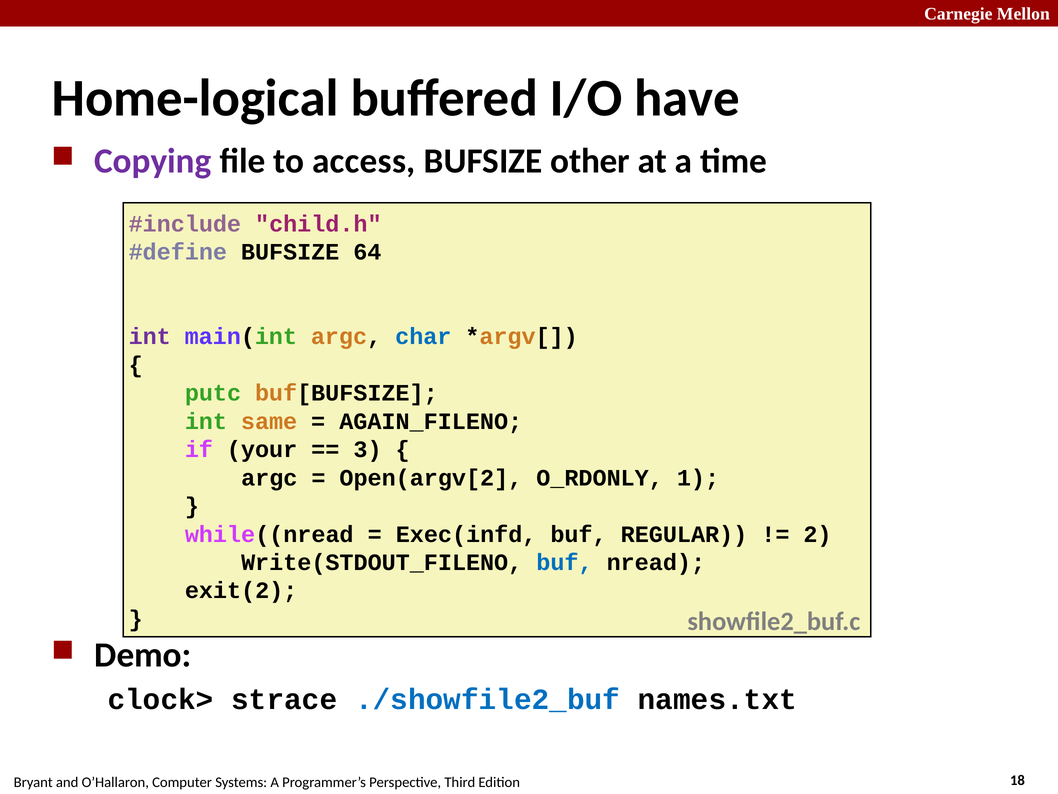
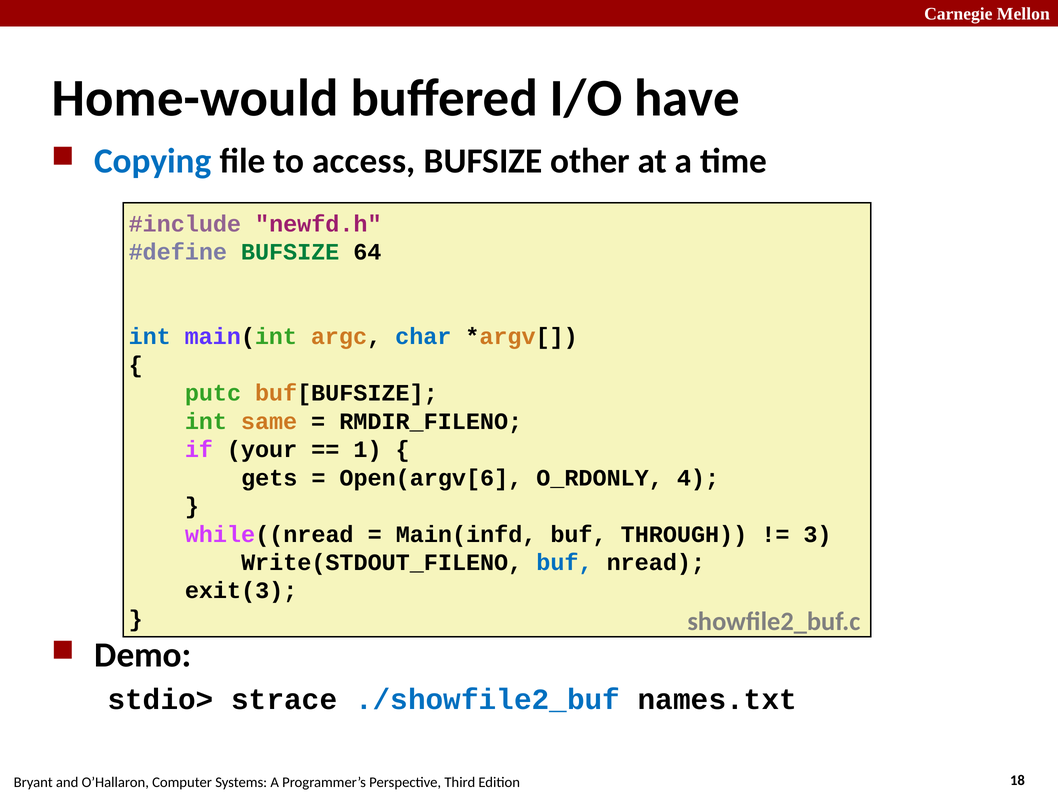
Home-logical: Home-logical -> Home-would
Copying colour: purple -> blue
child.h: child.h -> newfd.h
BUFSIZE at (290, 252) colour: black -> green
int at (150, 337) colour: purple -> blue
AGAIN_FILENO: AGAIN_FILENO -> RMDIR_FILENO
3: 3 -> 1
argc at (269, 478): argc -> gets
Open(argv[2: Open(argv[2 -> Open(argv[6
1: 1 -> 4
Exec(infd: Exec(infd -> Main(infd
REGULAR: REGULAR -> THROUGH
2: 2 -> 3
exit(2: exit(2 -> exit(3
clock>: clock> -> stdio>
